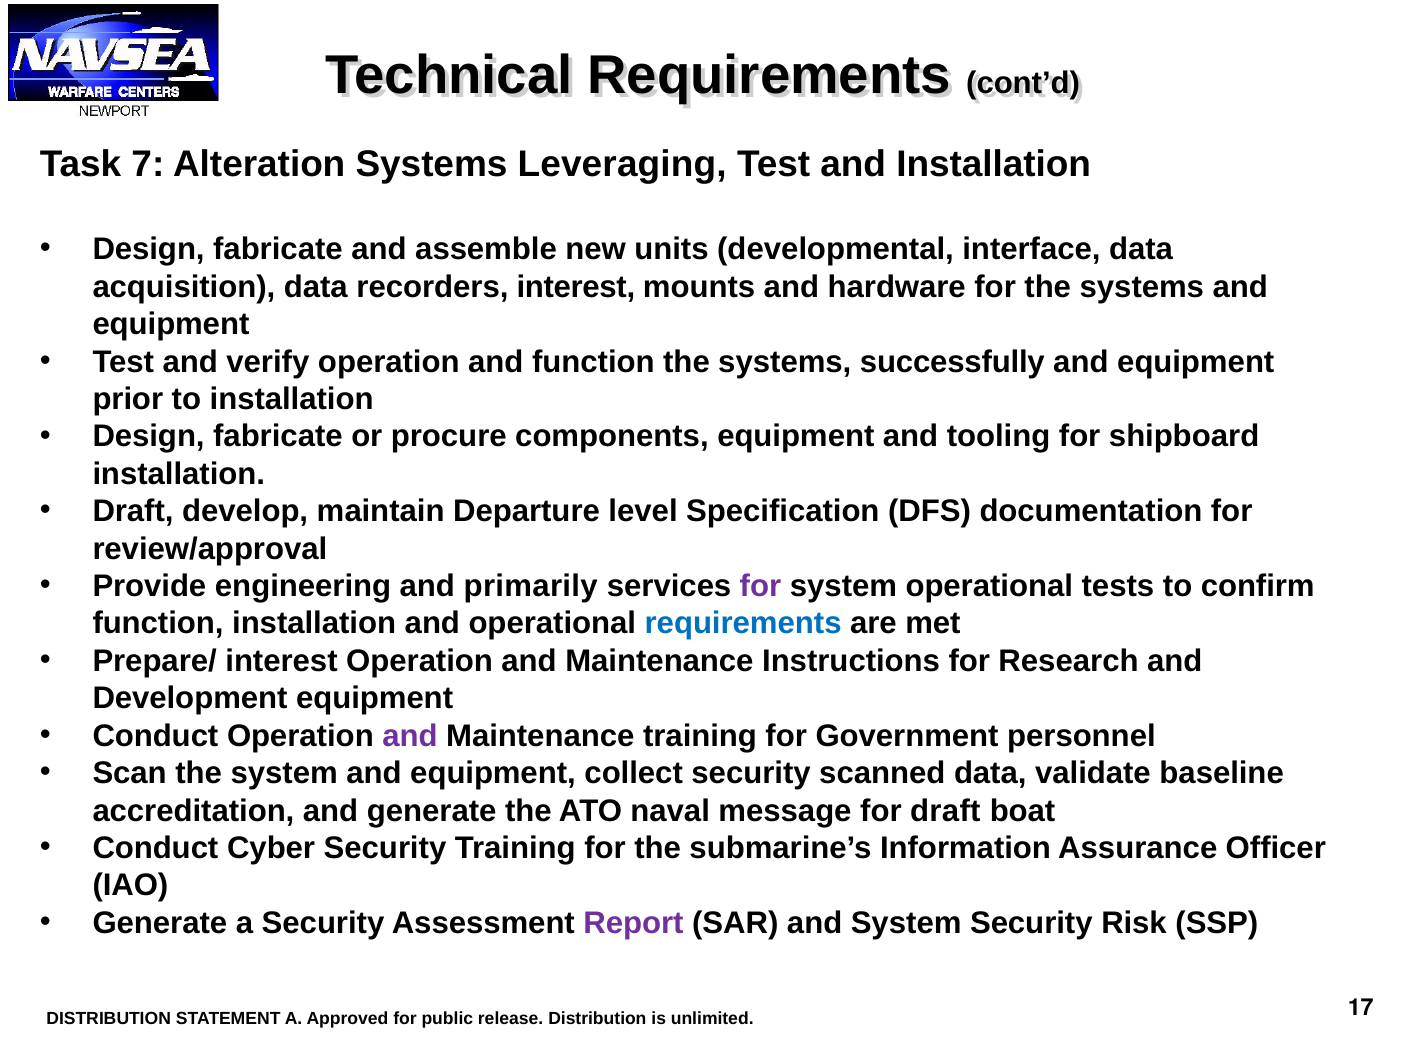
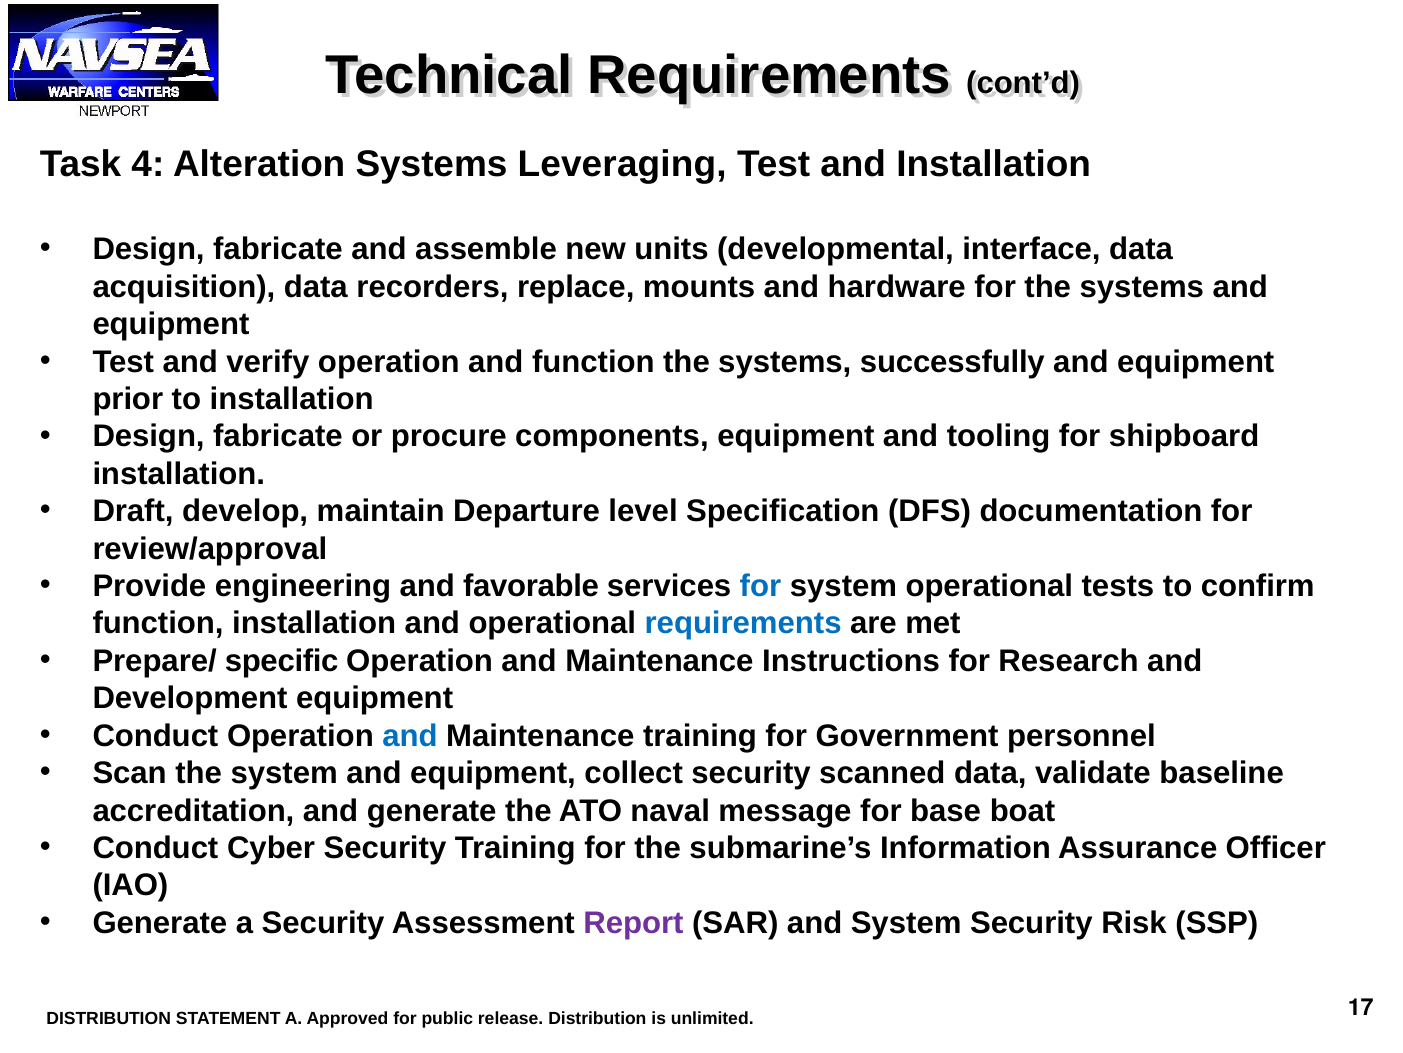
7: 7 -> 4
recorders interest: interest -> replace
primarily: primarily -> favorable
for at (761, 586) colour: purple -> blue
Prepare/ interest: interest -> specific
and at (410, 735) colour: purple -> blue
for draft: draft -> base
